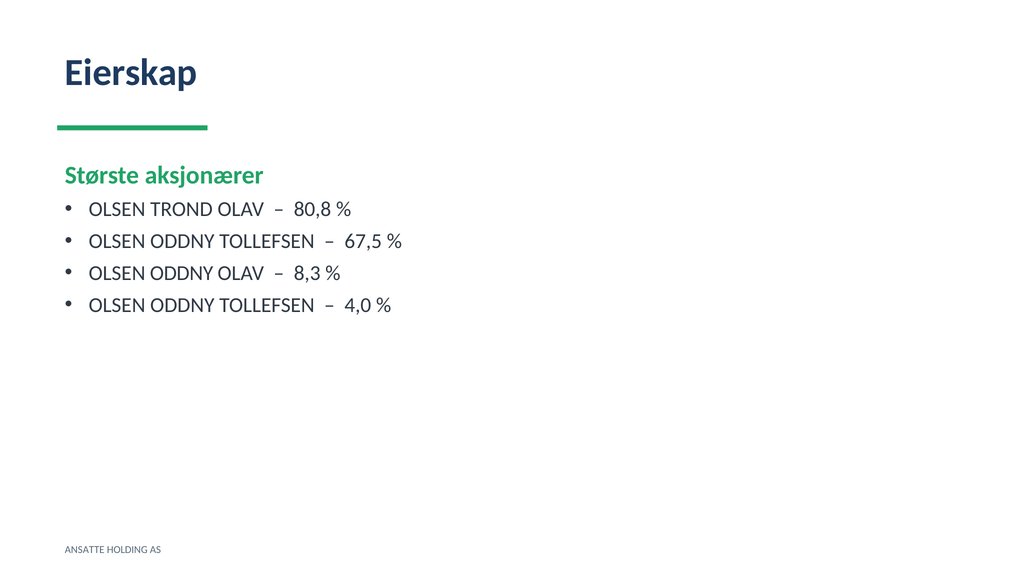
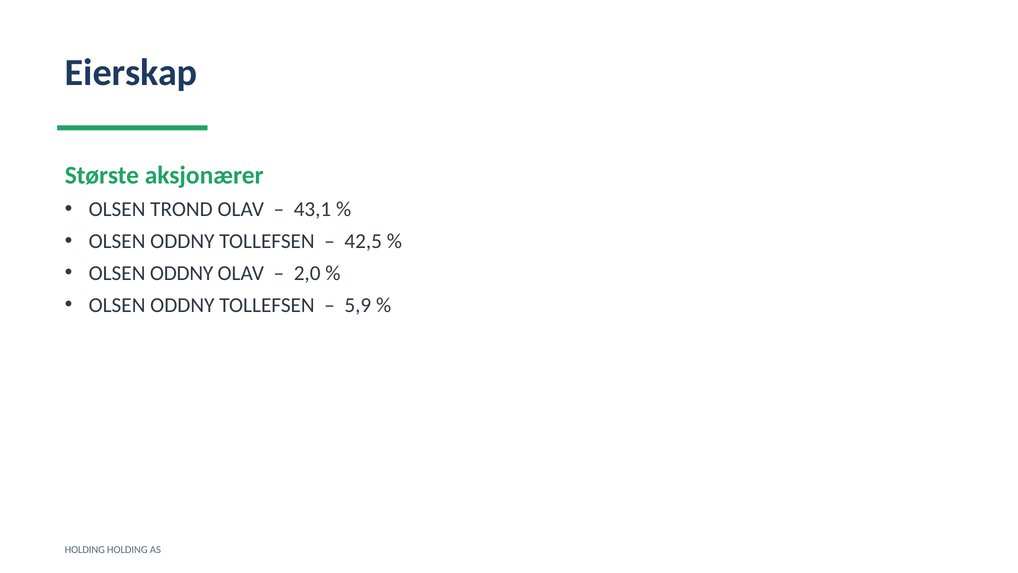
80,8: 80,8 -> 43,1
67,5: 67,5 -> 42,5
8,3: 8,3 -> 2,0
4,0: 4,0 -> 5,9
ANSATTE at (85, 549): ANSATTE -> HOLDING
